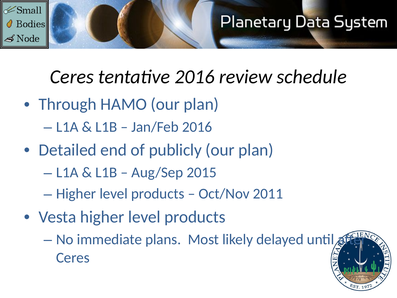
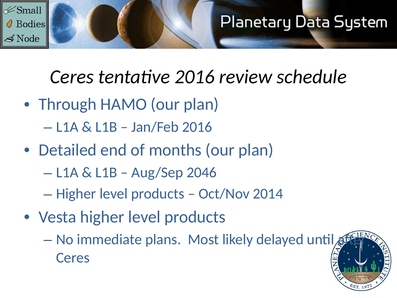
publicly: publicly -> months
2015: 2015 -> 2046
2011: 2011 -> 2014
